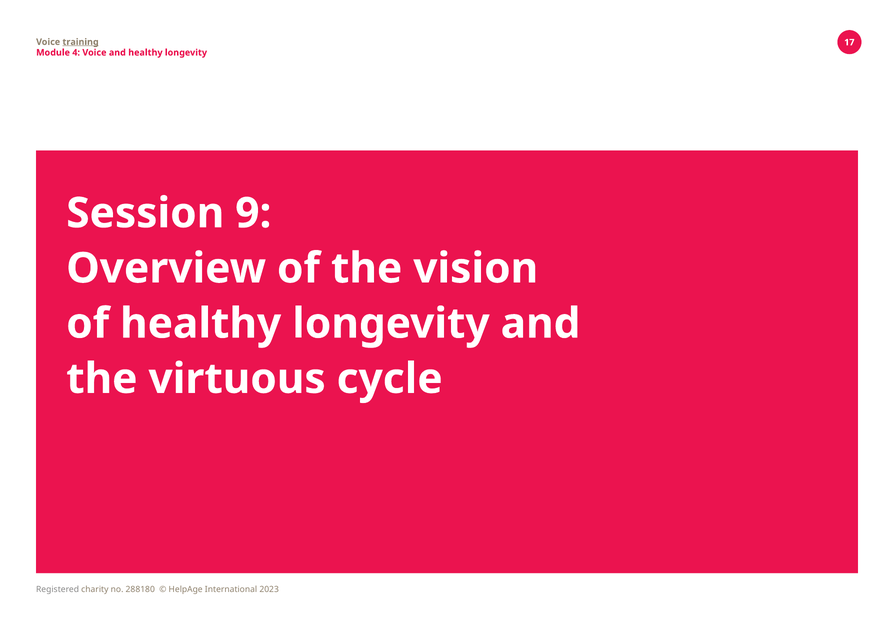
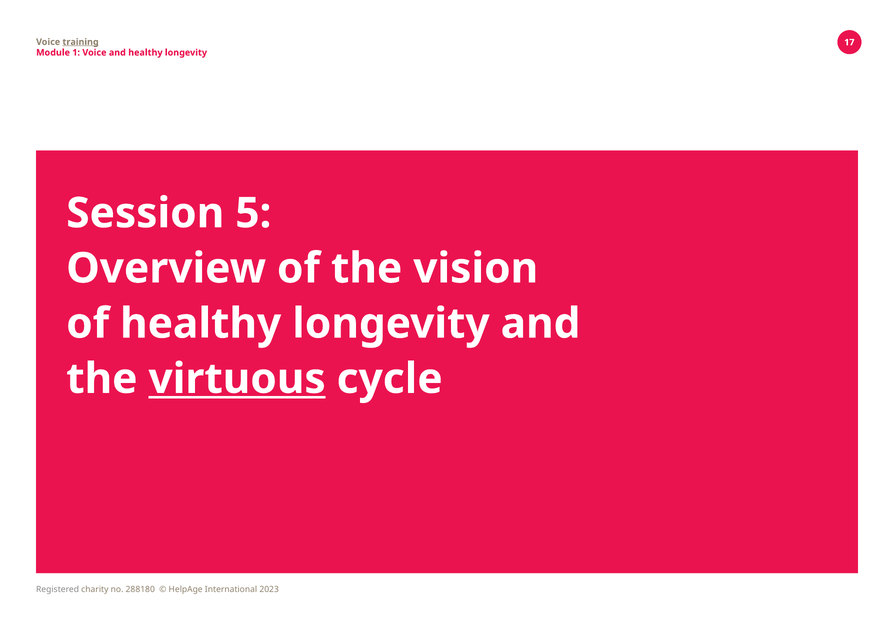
4: 4 -> 1
9: 9 -> 5
virtuous underline: none -> present
